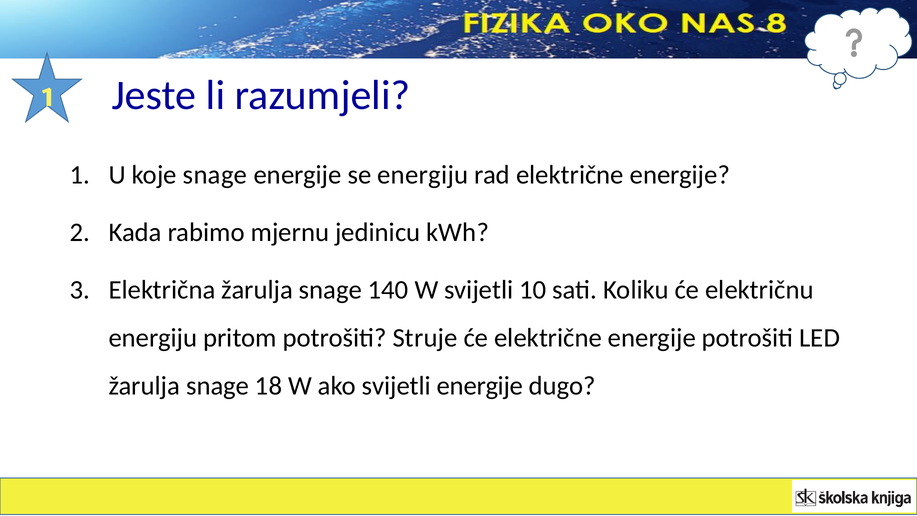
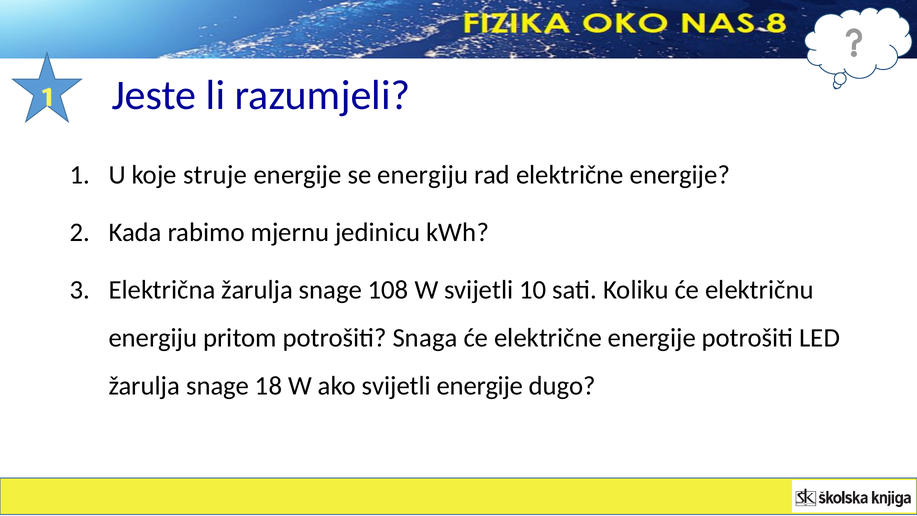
koje snage: snage -> struje
140: 140 -> 108
Struje: Struje -> Snaga
